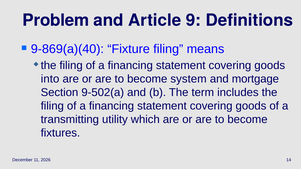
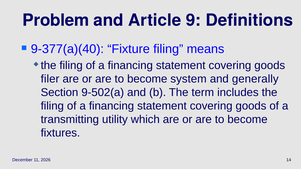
9-869(a)(40: 9-869(a)(40 -> 9-377(a)(40
into: into -> filer
mortgage: mortgage -> generally
